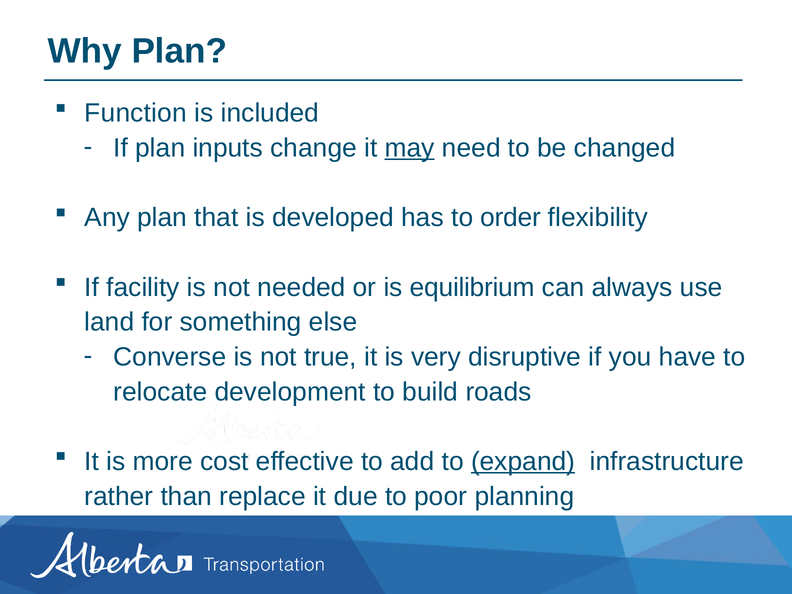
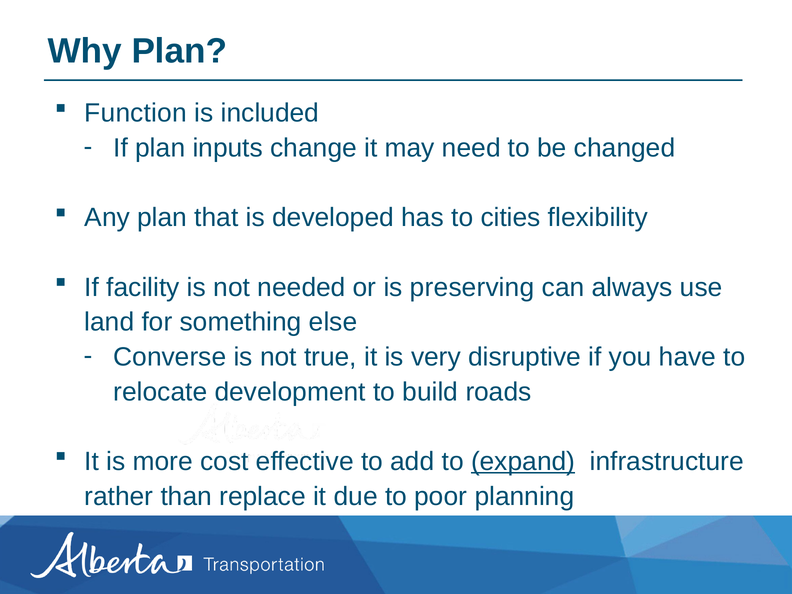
may underline: present -> none
order: order -> cities
equilibrium: equilibrium -> preserving
